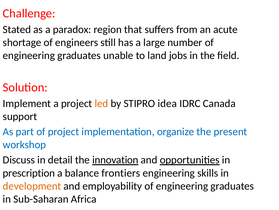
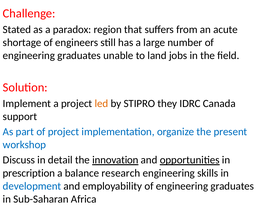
idea: idea -> they
frontiers: frontiers -> research
development colour: orange -> blue
